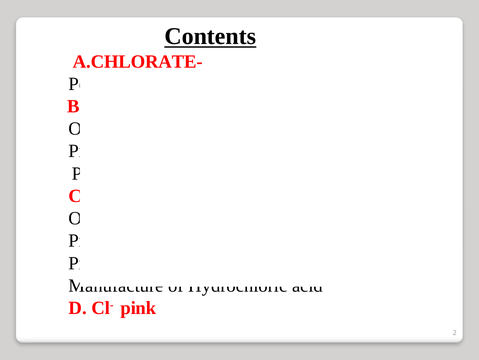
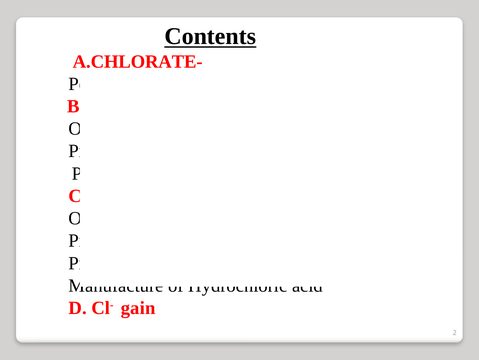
pink: pink -> gain
